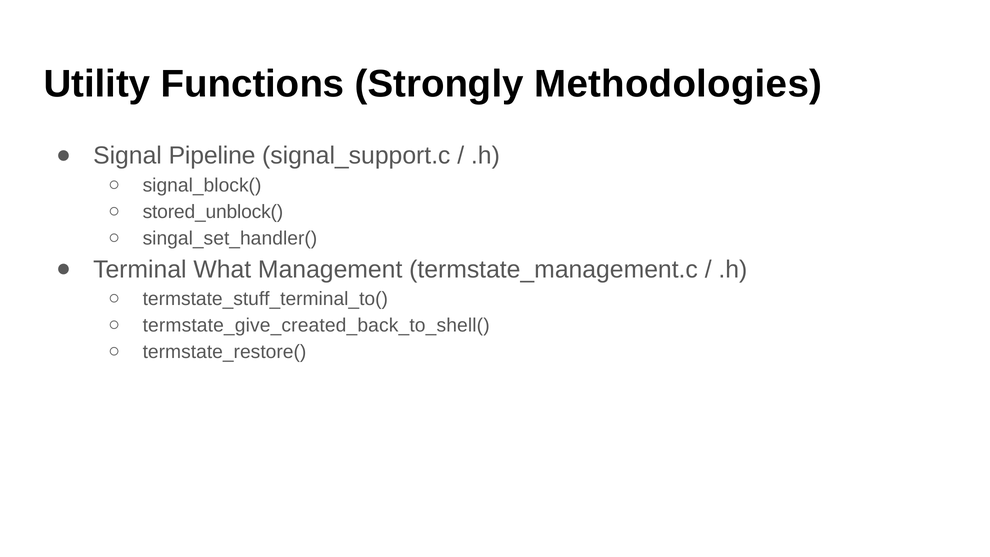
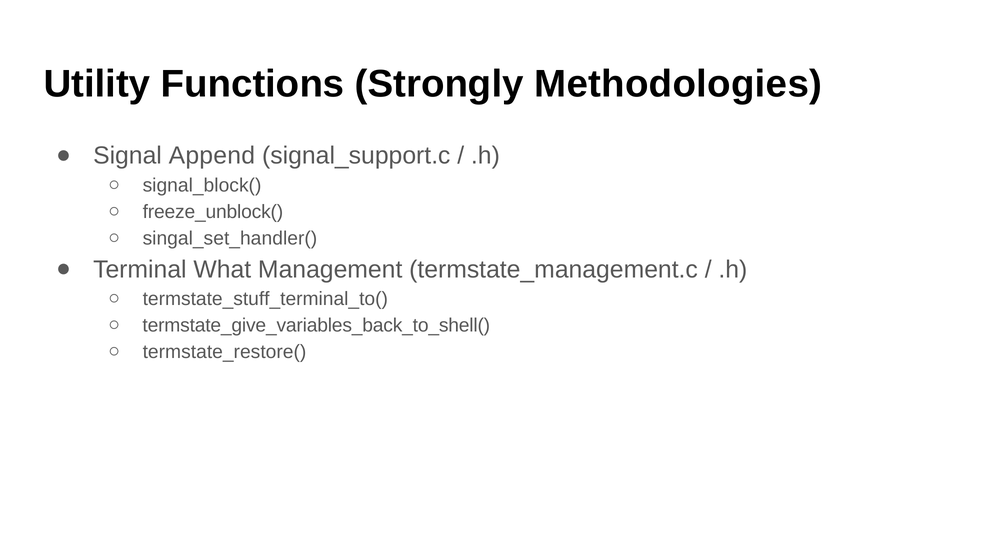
Pipeline: Pipeline -> Append
stored_unblock(: stored_unblock( -> freeze_unblock(
termstate_give_created_back_to_shell(: termstate_give_created_back_to_shell( -> termstate_give_variables_back_to_shell(
